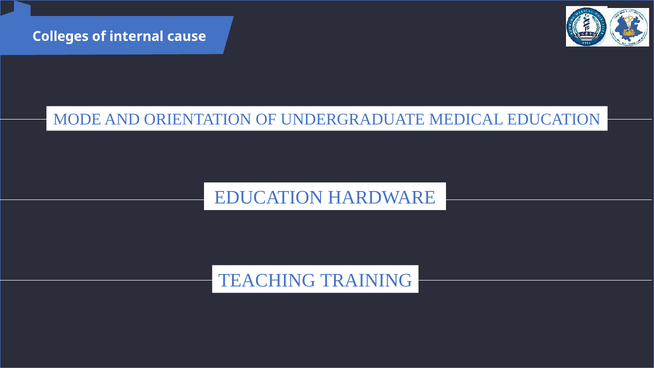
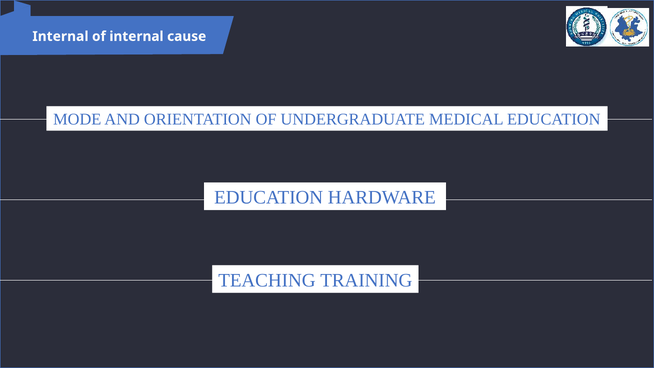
Colleges at (60, 36): Colleges -> Internal
